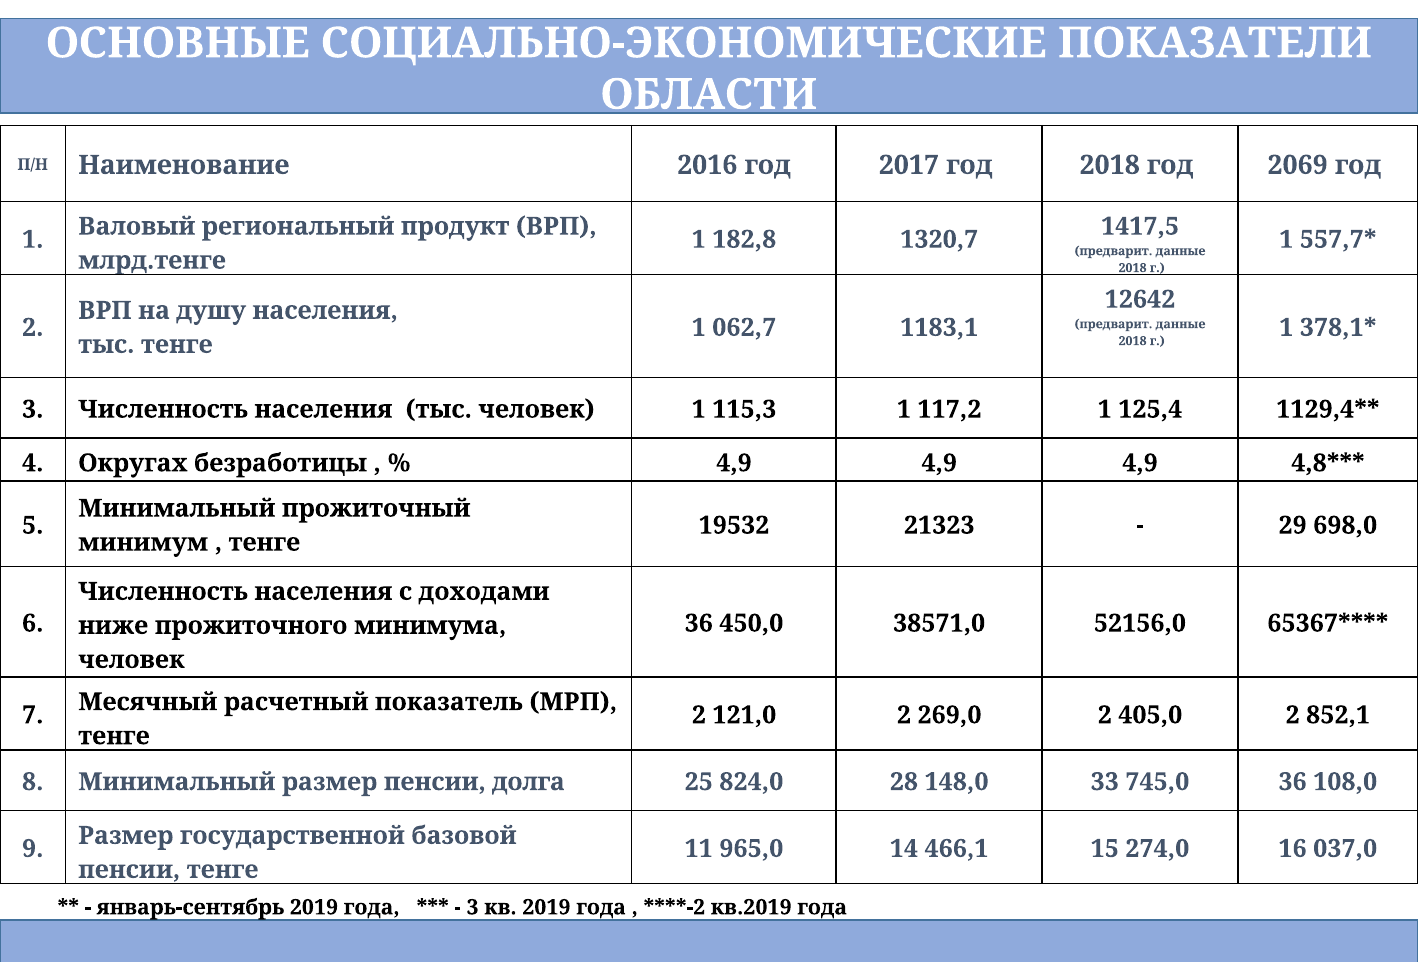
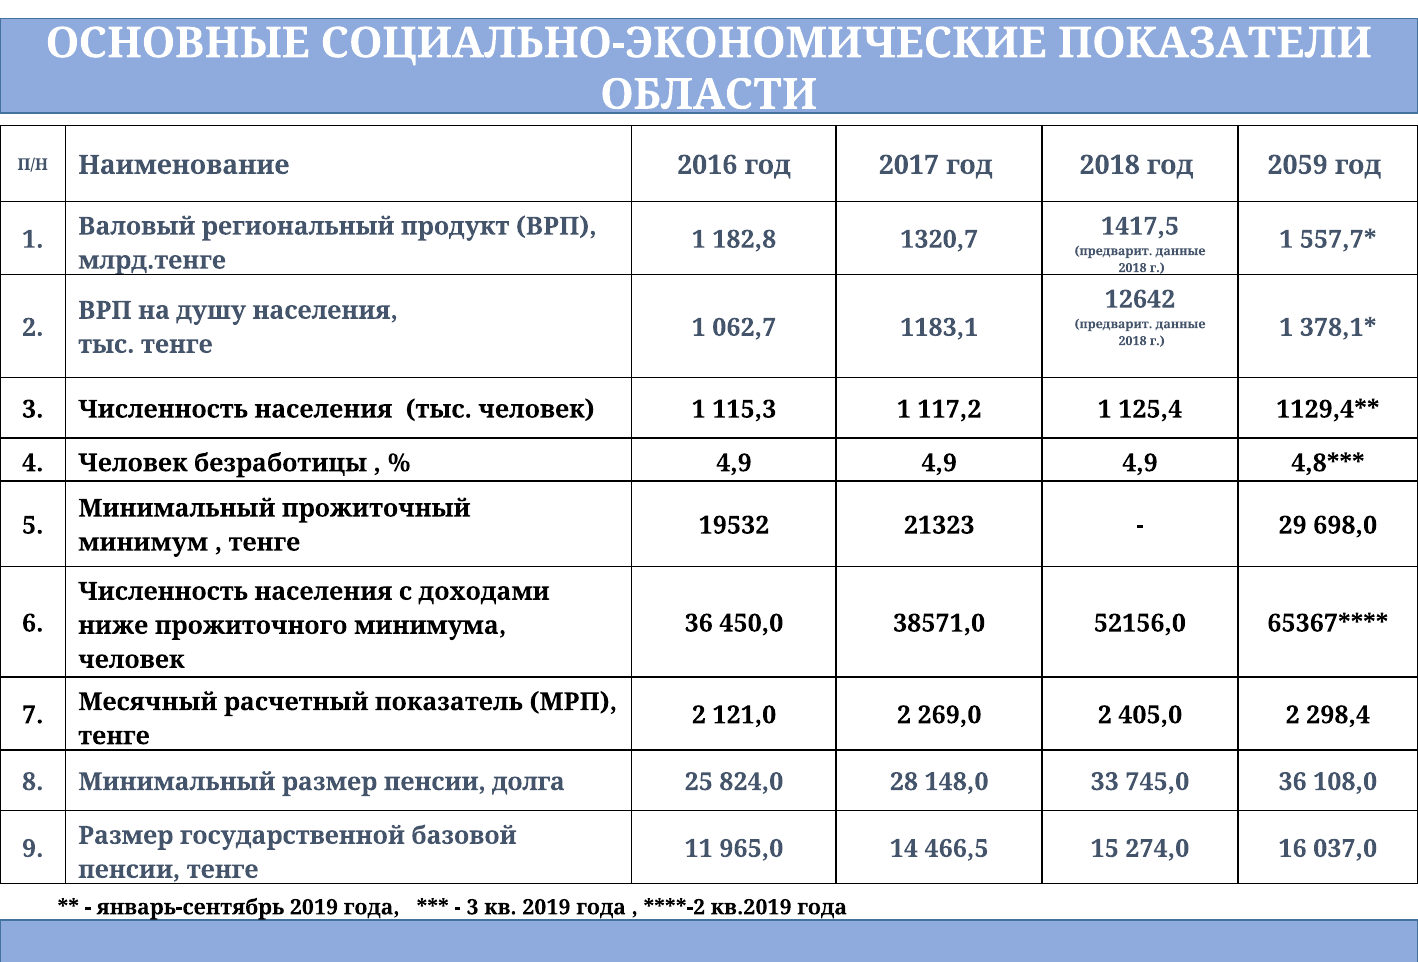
2069: 2069 -> 2059
4 Округах: Округах -> Человек
852,1: 852,1 -> 298,4
466,1: 466,1 -> 466,5
